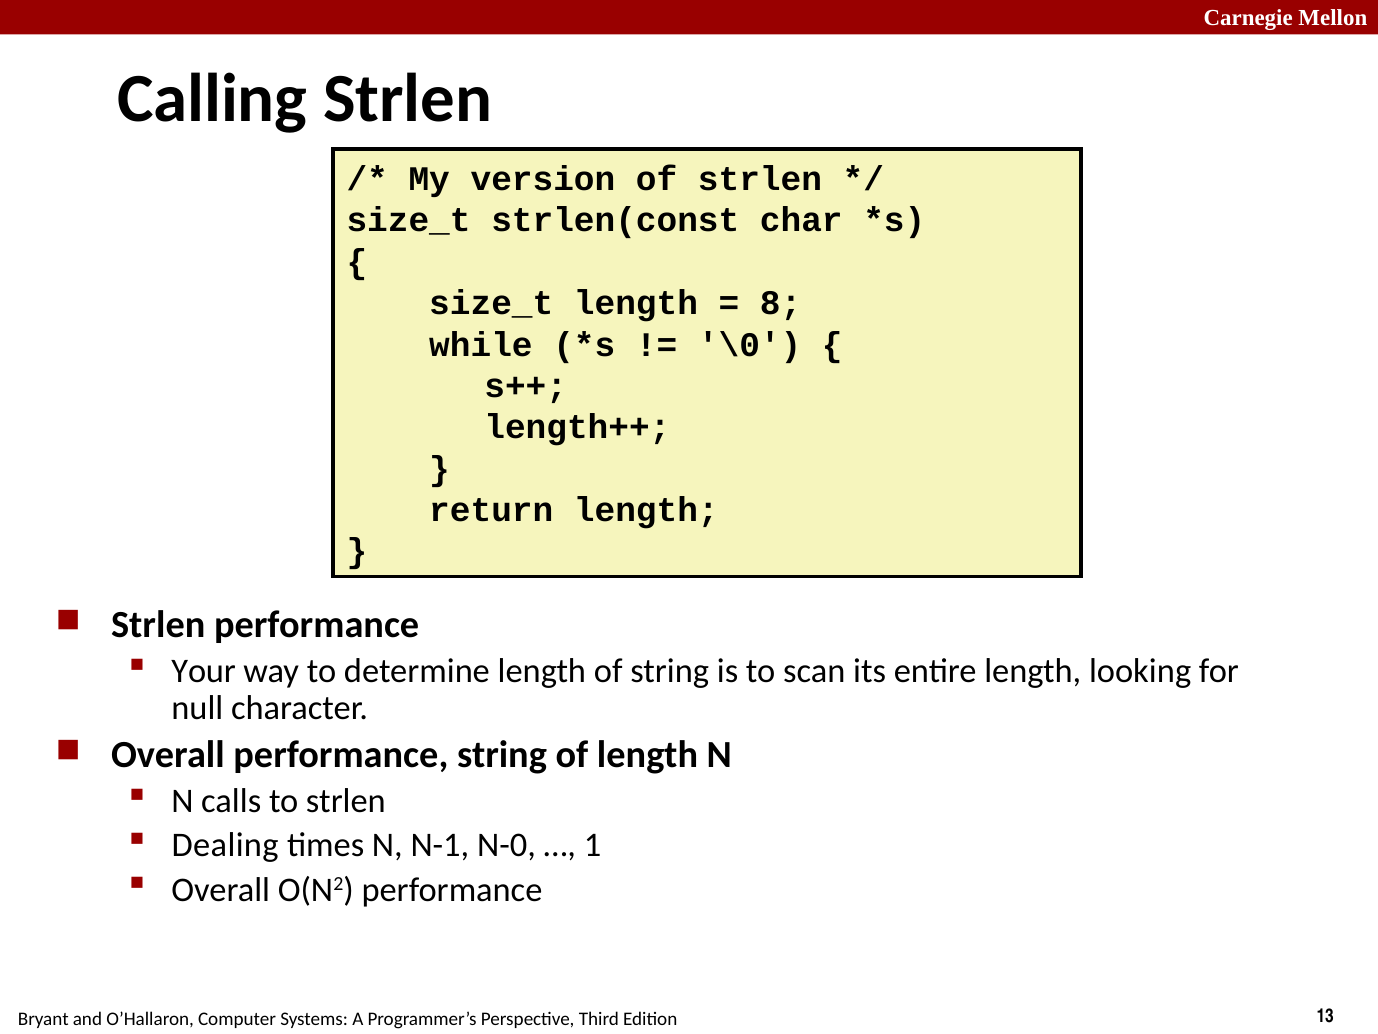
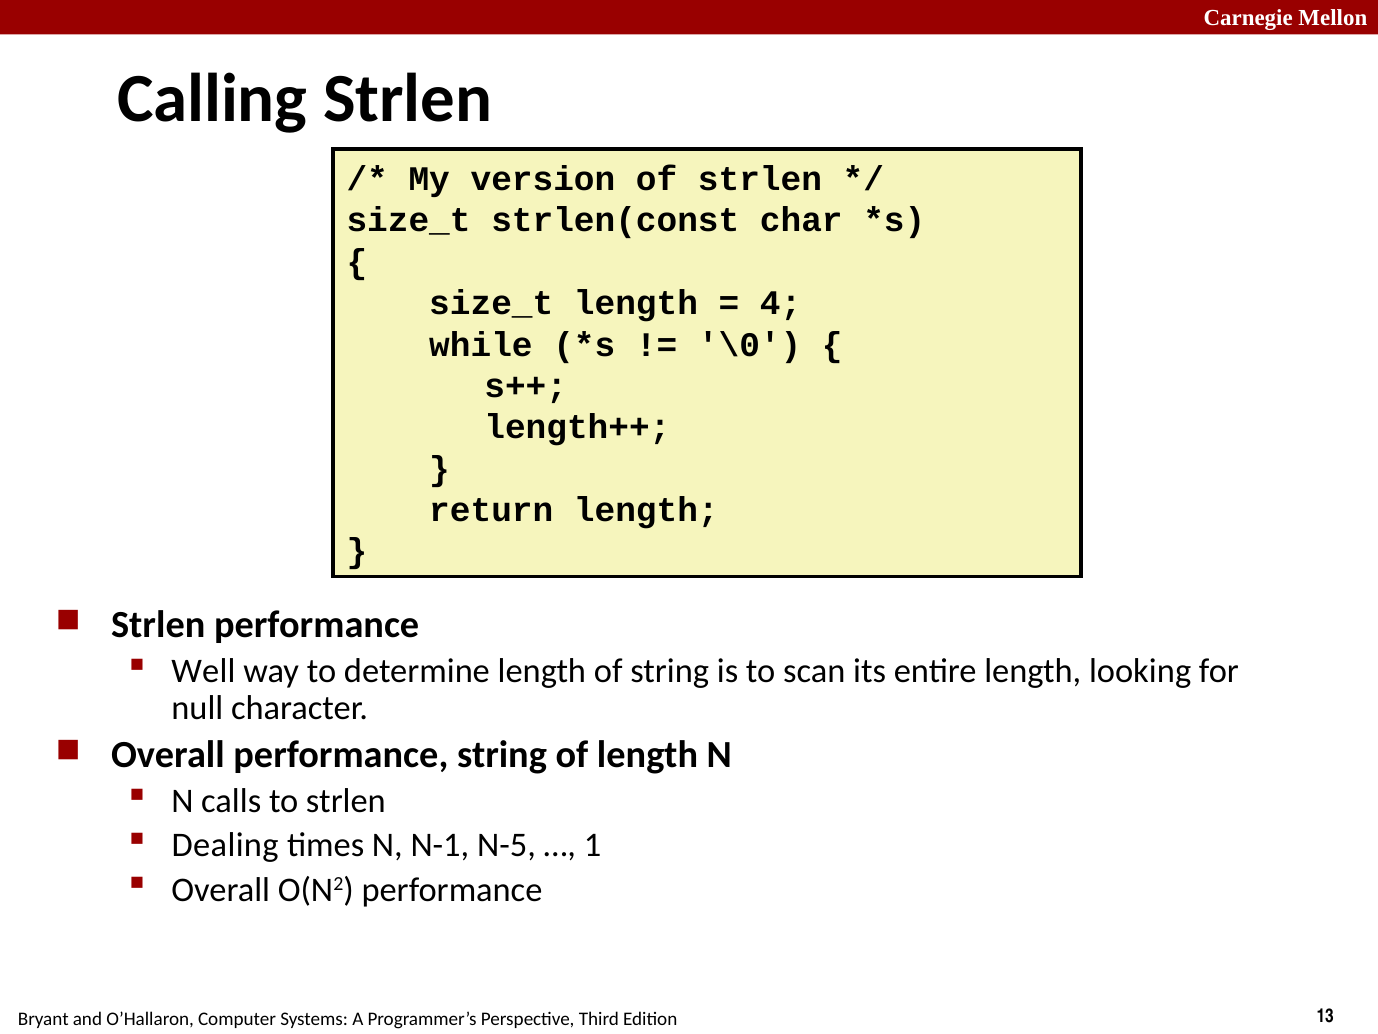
8: 8 -> 4
Your: Your -> Well
N-0: N-0 -> N-5
